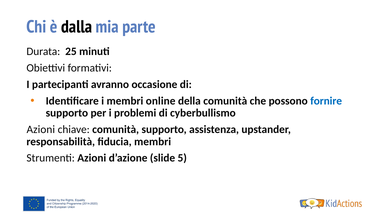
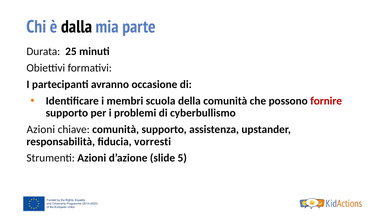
online: online -> scuola
fornire colour: blue -> red
fiducia membri: membri -> vorresti
